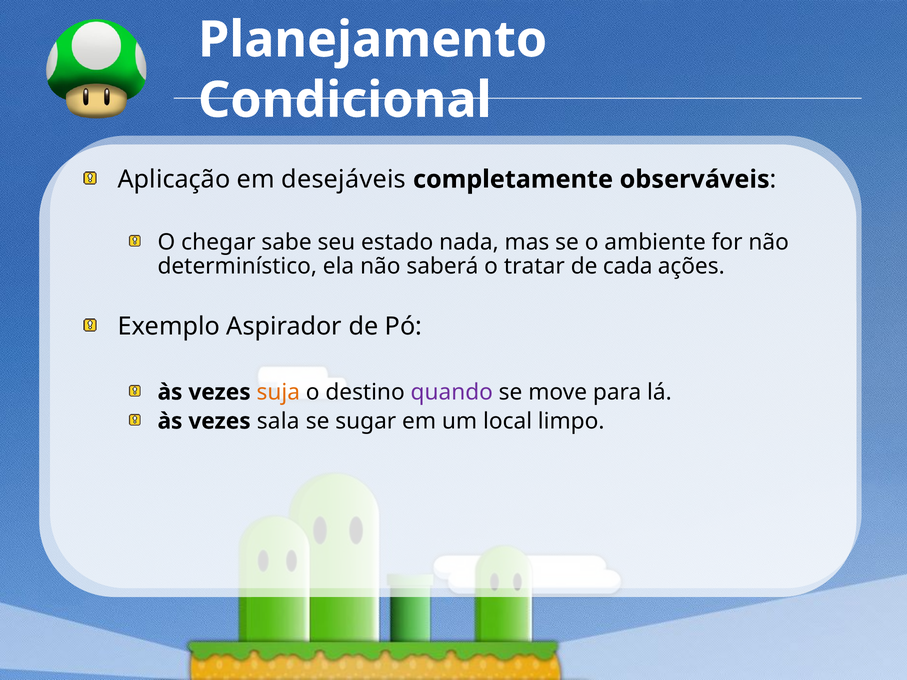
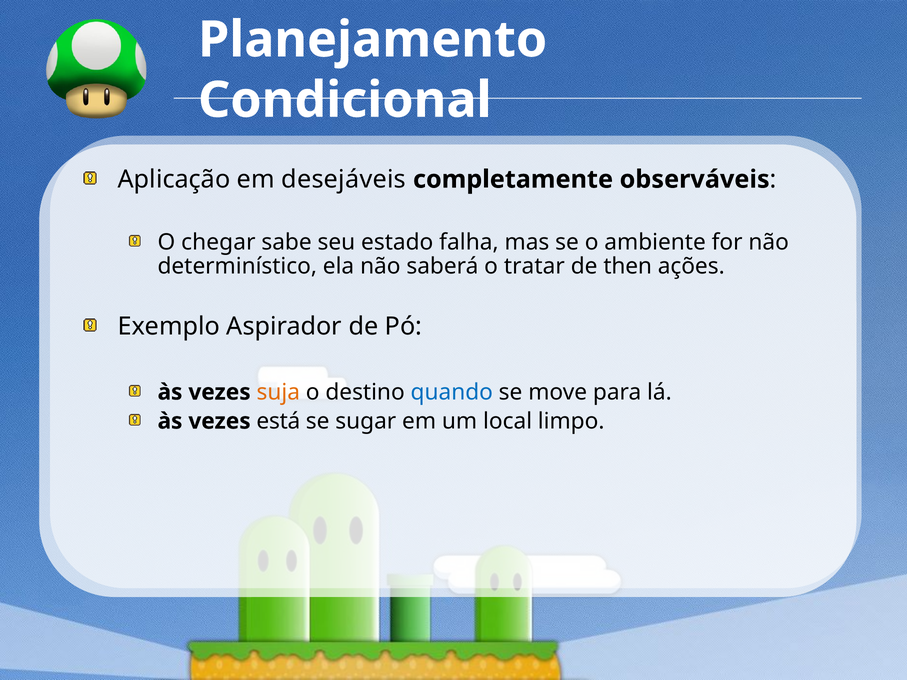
nada: nada -> falha
cada: cada -> then
quando colour: purple -> blue
sala: sala -> está
